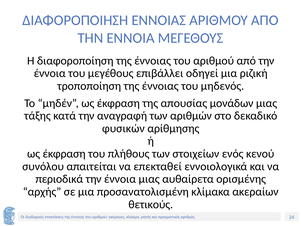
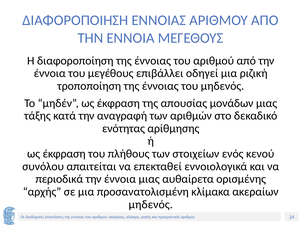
φυσικών: φυσικών -> ενότητας
θετικούς at (151, 204): θετικούς -> μηδενός
